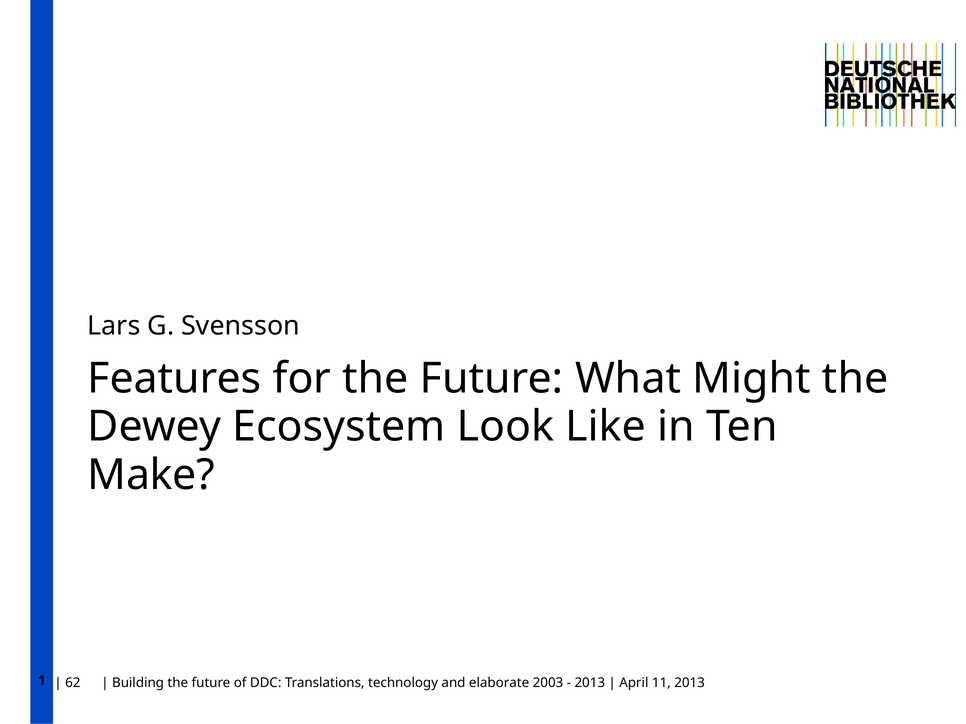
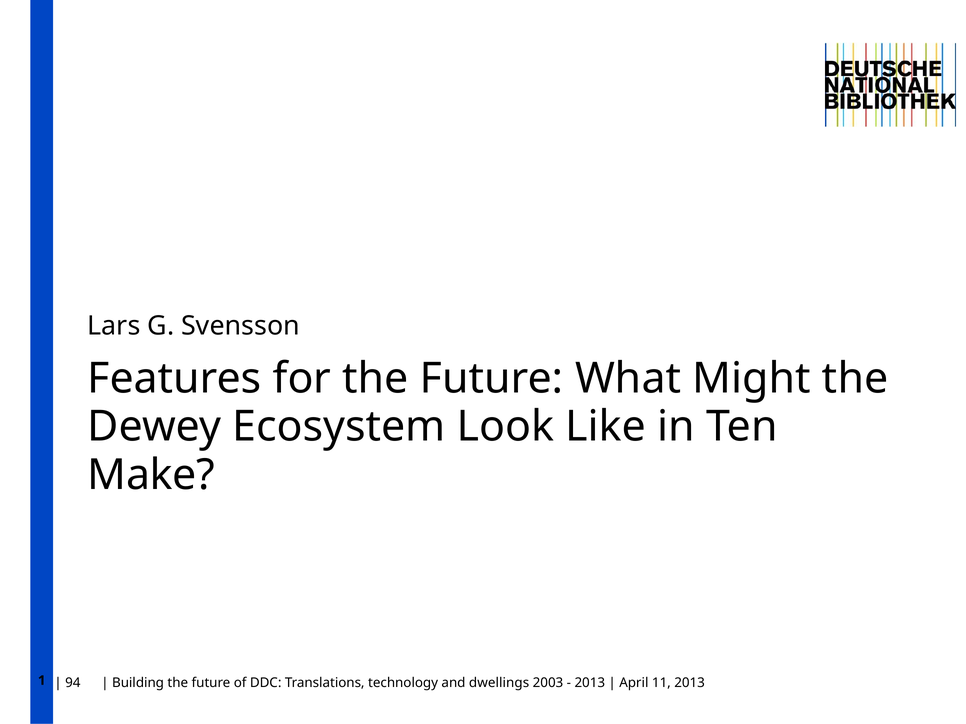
62: 62 -> 94
elaborate: elaborate -> dwellings
